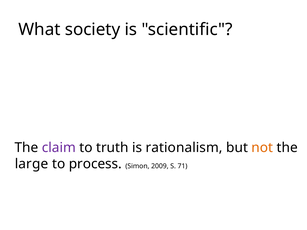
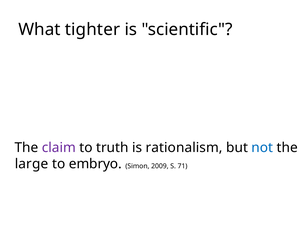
society: society -> tighter
not colour: orange -> blue
process: process -> embryo
